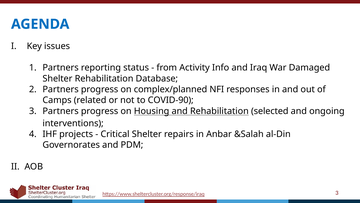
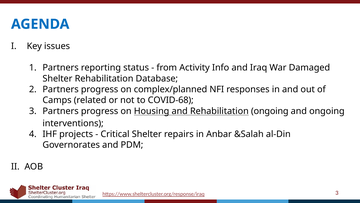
COVID-90: COVID-90 -> COVID-68
Rehabilitation selected: selected -> ongoing
